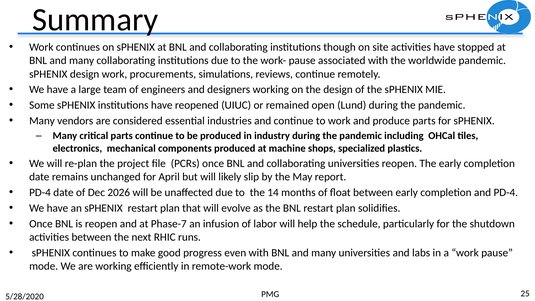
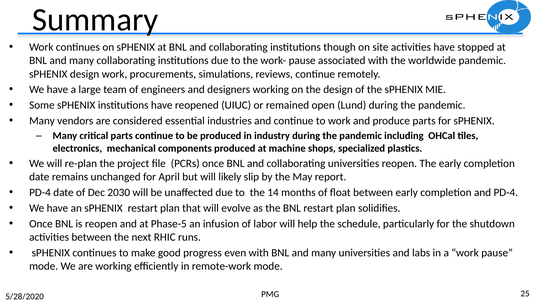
2026: 2026 -> 2030
Phase-7: Phase-7 -> Phase-5
